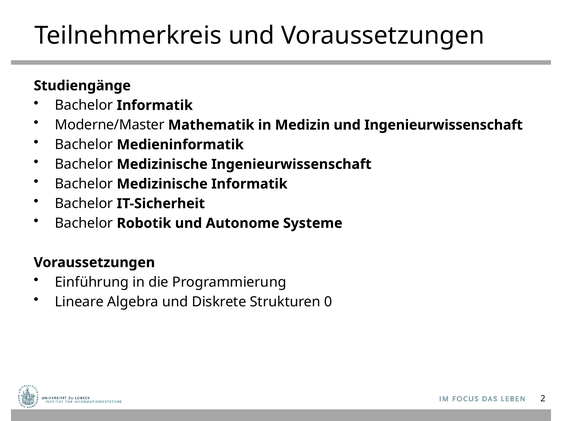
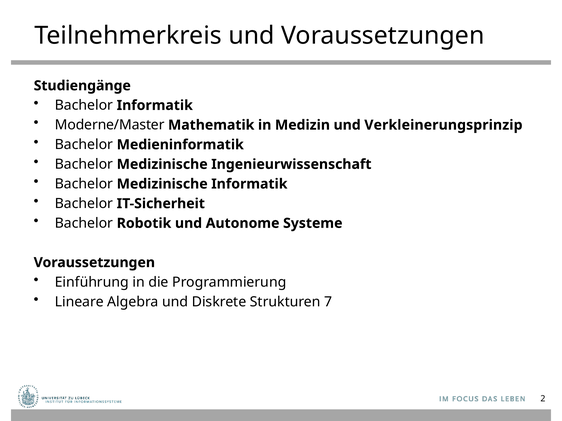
und Ingenieurwissenschaft: Ingenieurwissenschaft -> Verkleinerungsprinzip
0: 0 -> 7
